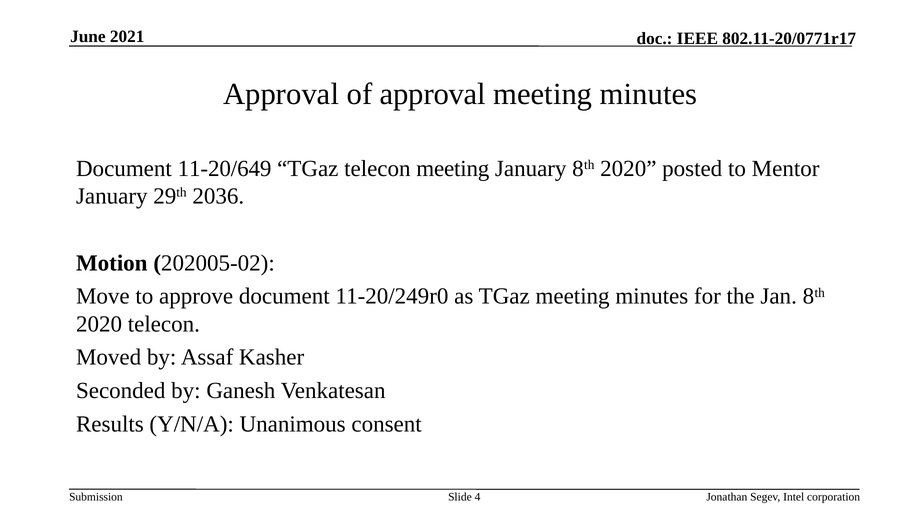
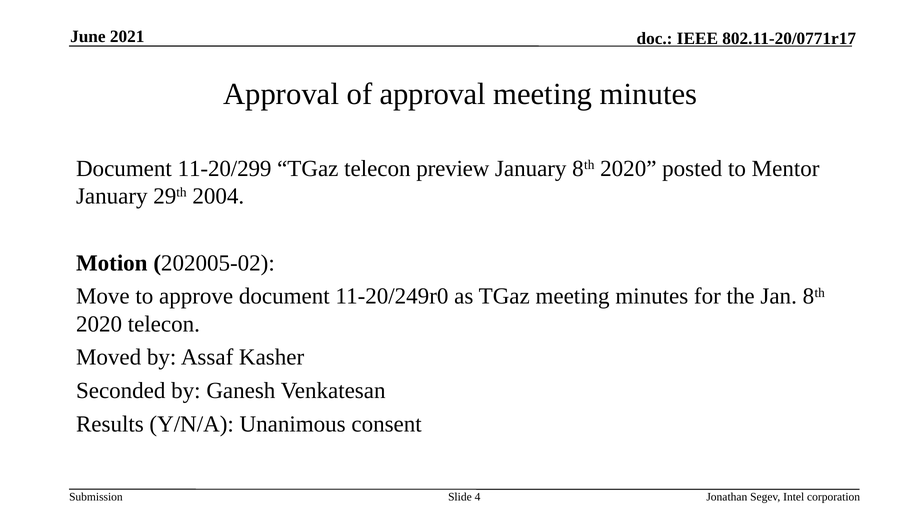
11-20/649: 11-20/649 -> 11-20/299
telecon meeting: meeting -> preview
2036: 2036 -> 2004
